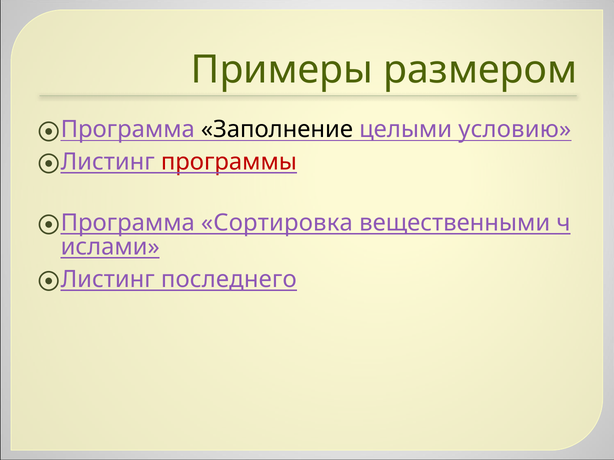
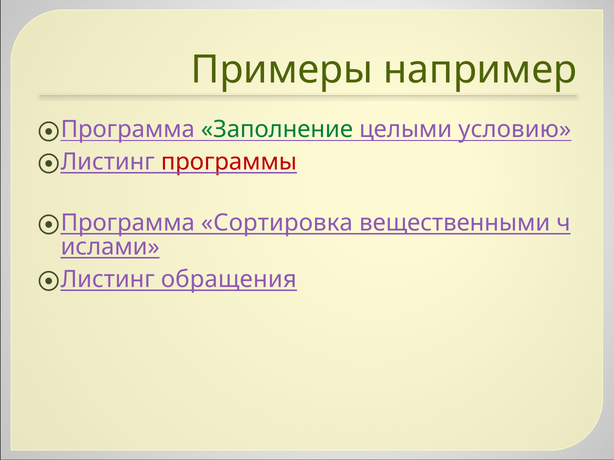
размером: размером -> например
Заполнение colour: black -> green
последнего: последнего -> обращения
